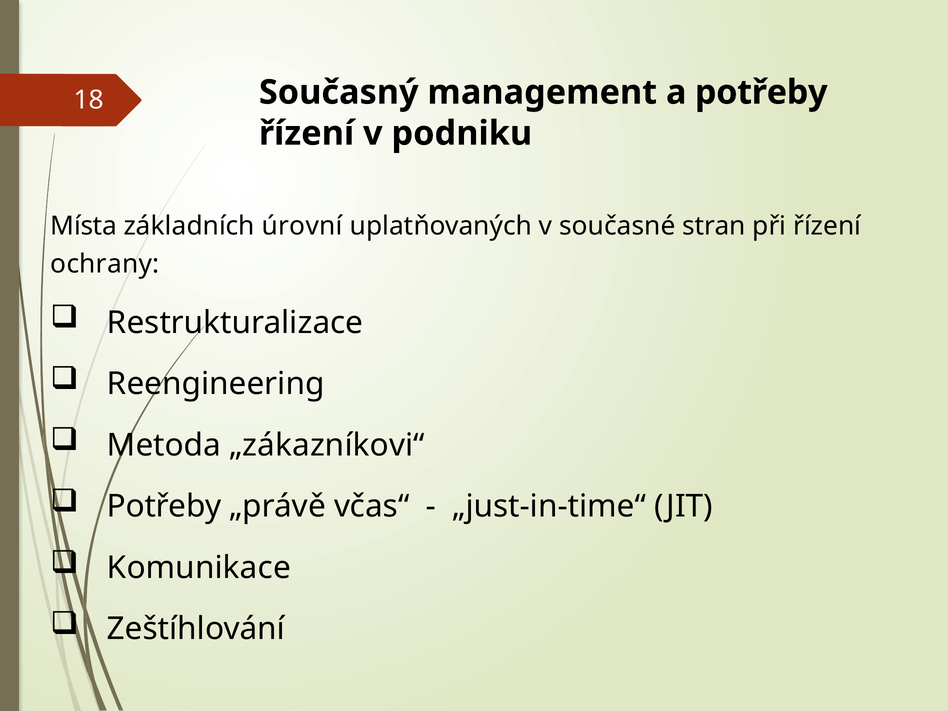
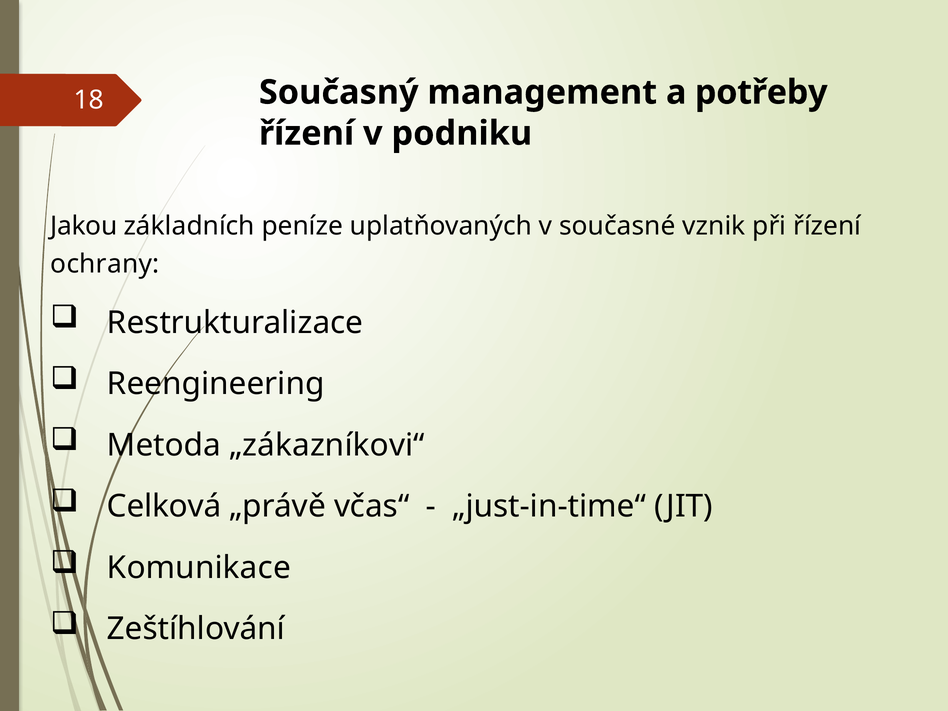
Místa: Místa -> Jakou
úrovní: úrovní -> peníze
stran: stran -> vznik
Potřeby at (164, 506): Potřeby -> Celková
